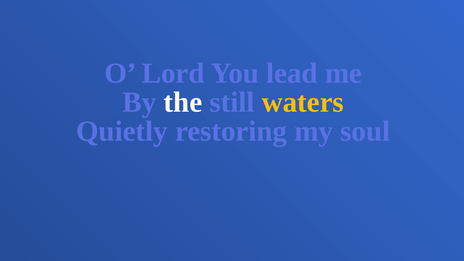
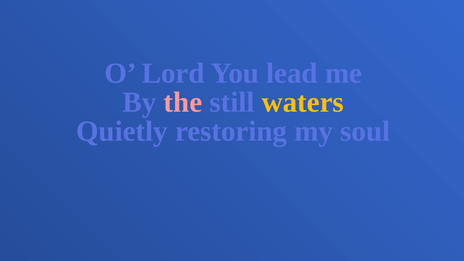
the colour: white -> pink
